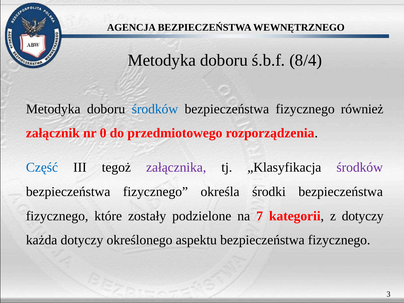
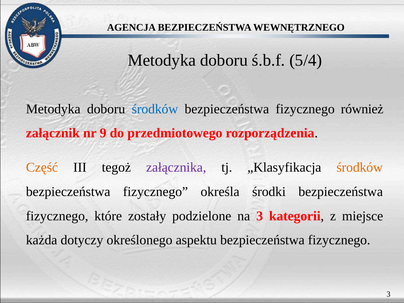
8/4: 8/4 -> 5/4
0: 0 -> 9
Część colour: blue -> orange
środków at (360, 167) colour: purple -> orange
na 7: 7 -> 3
z dotyczy: dotyczy -> miejsce
